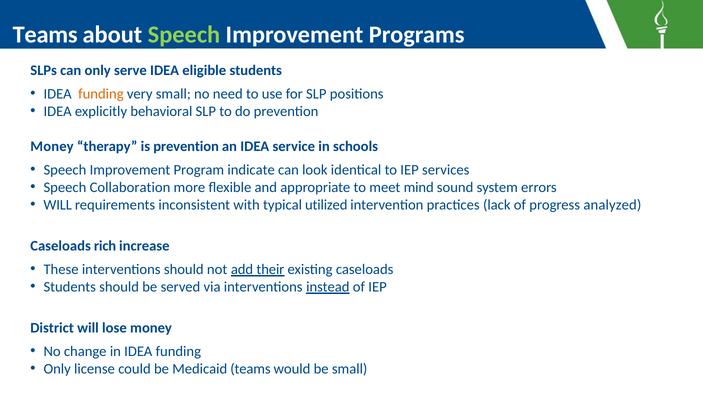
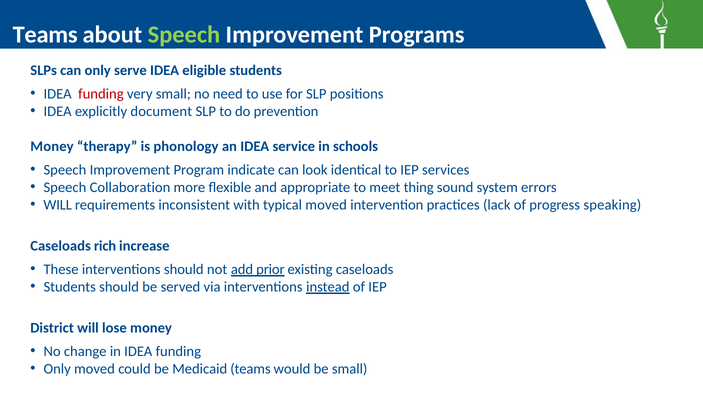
funding at (101, 94) colour: orange -> red
behavioral: behavioral -> document
is prevention: prevention -> phonology
mind: mind -> thing
typical utilized: utilized -> moved
analyzed: analyzed -> speaking
their: their -> prior
Only license: license -> moved
